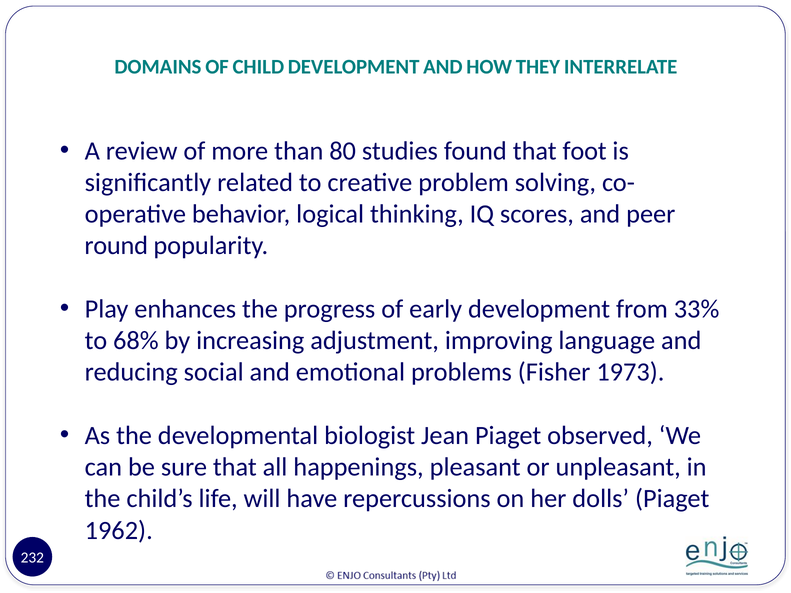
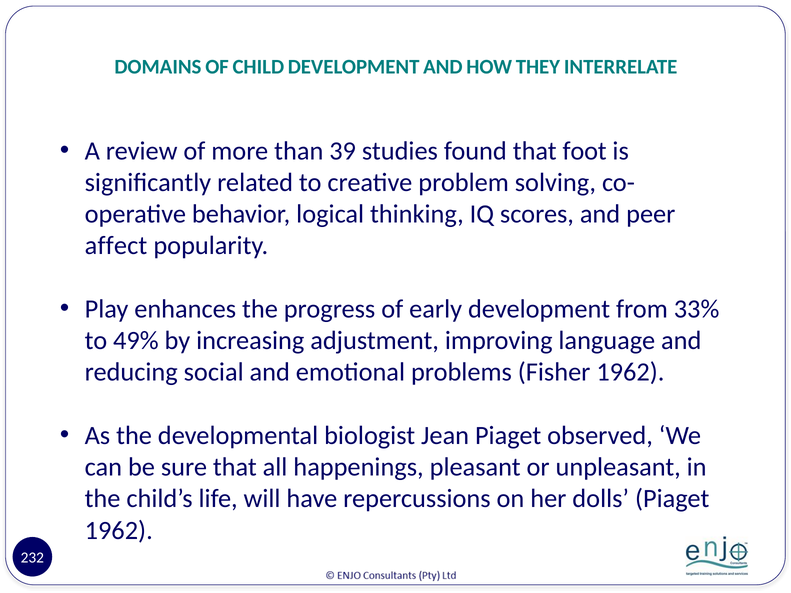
80: 80 -> 39
round: round -> affect
68%: 68% -> 49%
Fisher 1973: 1973 -> 1962
